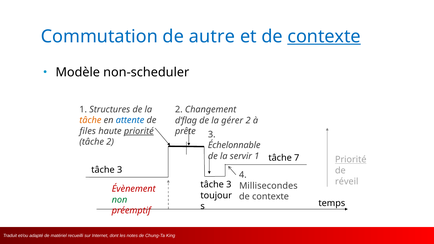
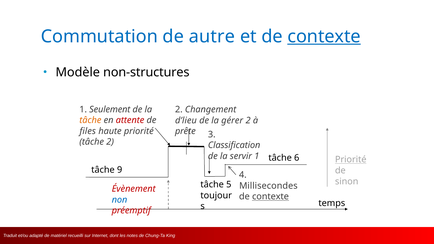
non-scheduler: non-scheduler -> non-structures
Structures: Structures -> Seulement
attente colour: blue -> red
d’flag: d’flag -> d’lieu
priorité at (139, 131) underline: present -> none
Échelonnable: Échelonnable -> Classification
7: 7 -> 6
3 at (120, 170): 3 -> 9
réveil: réveil -> sinon
3 at (229, 185): 3 -> 5
contexte at (270, 197) underline: none -> present
non colour: green -> blue
